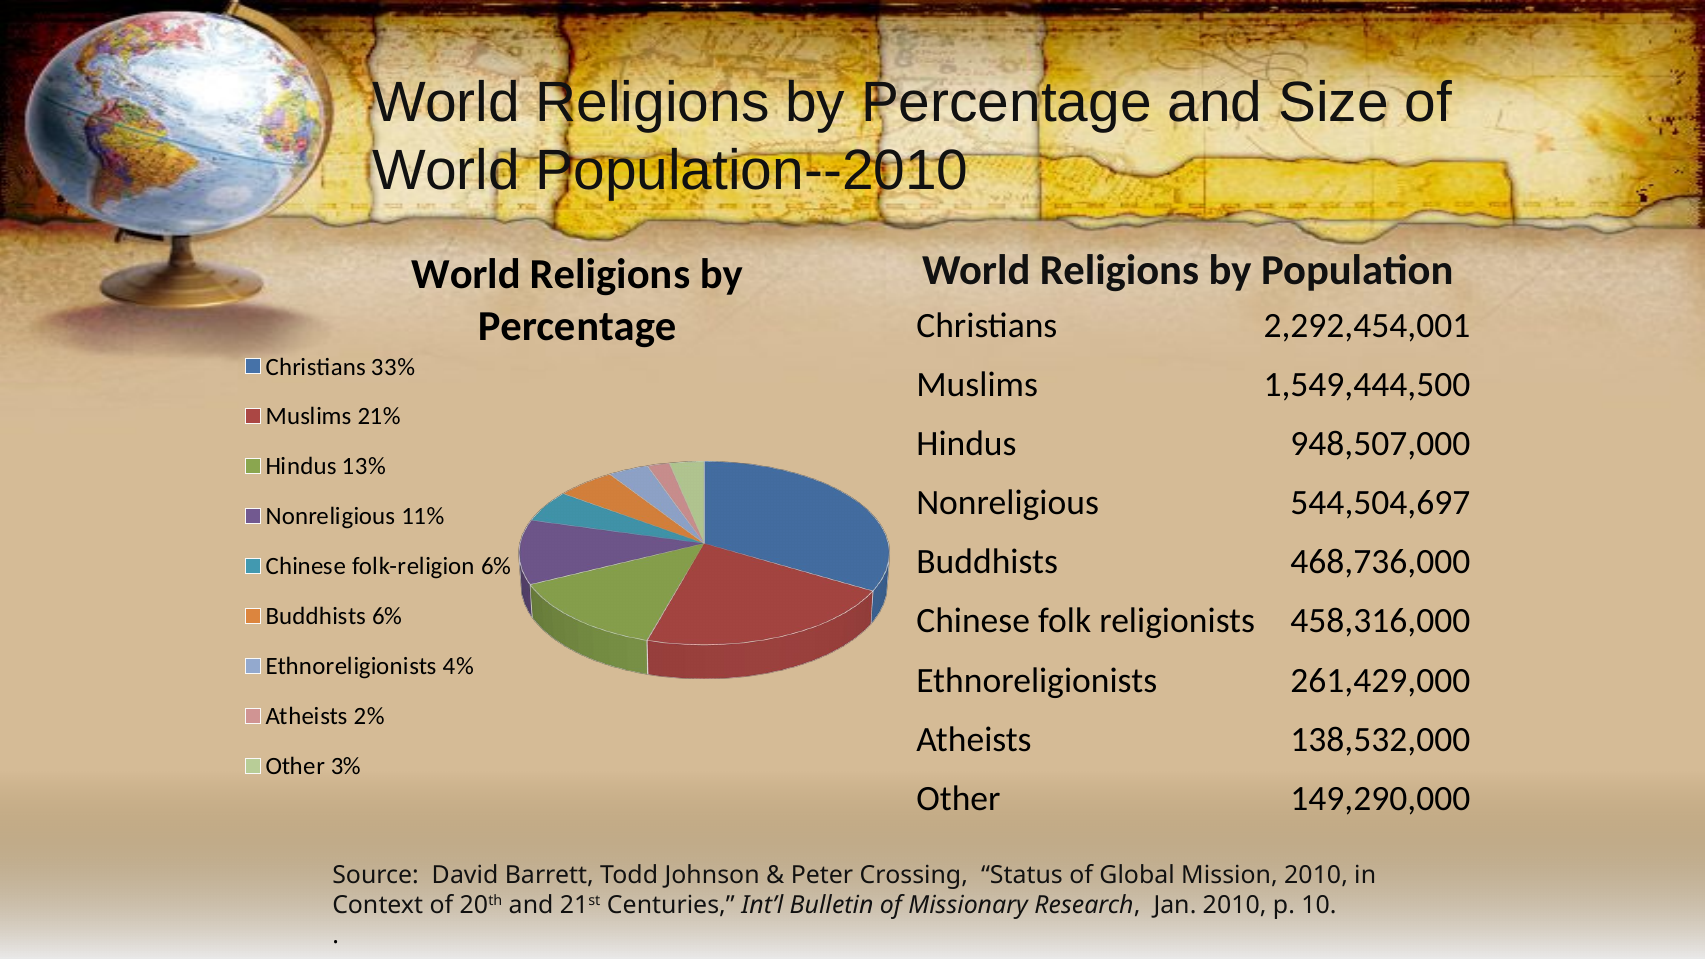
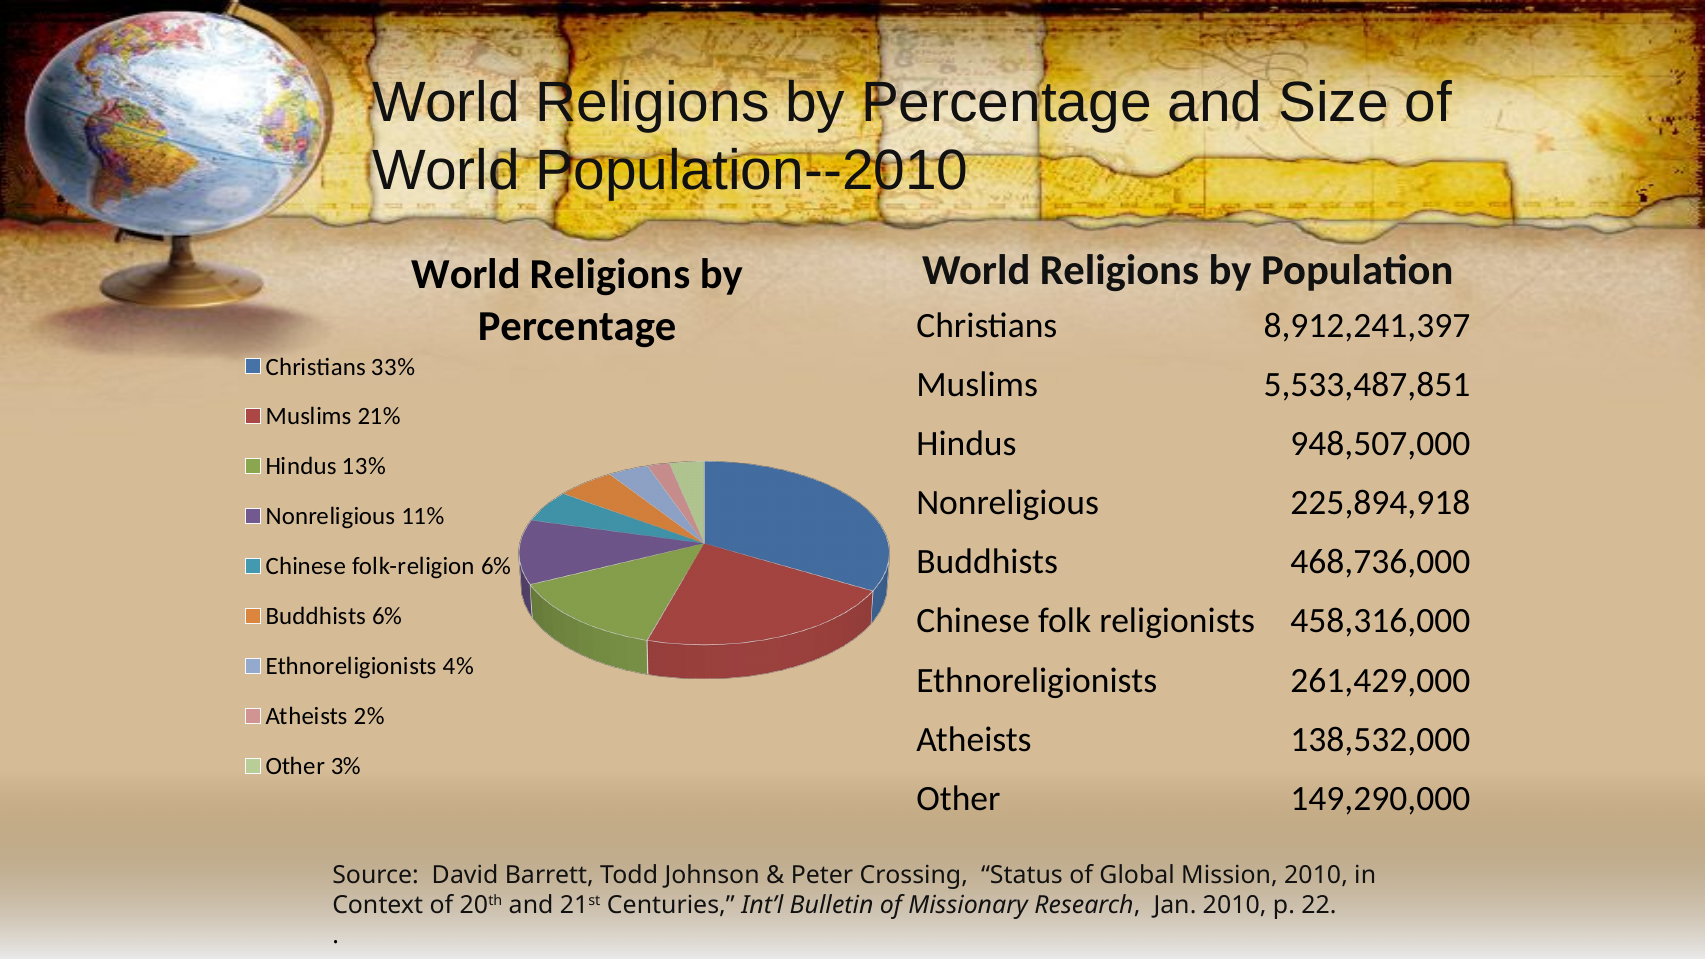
2,292,454,001: 2,292,454,001 -> 8,912,241,397
1,549,444,500: 1,549,444,500 -> 5,533,487,851
544,504,697: 544,504,697 -> 225,894,918
10: 10 -> 22
